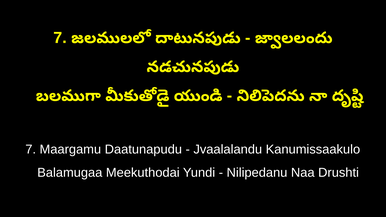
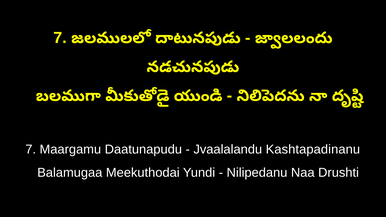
Kanumissaakulo: Kanumissaakulo -> Kashtapadinanu
